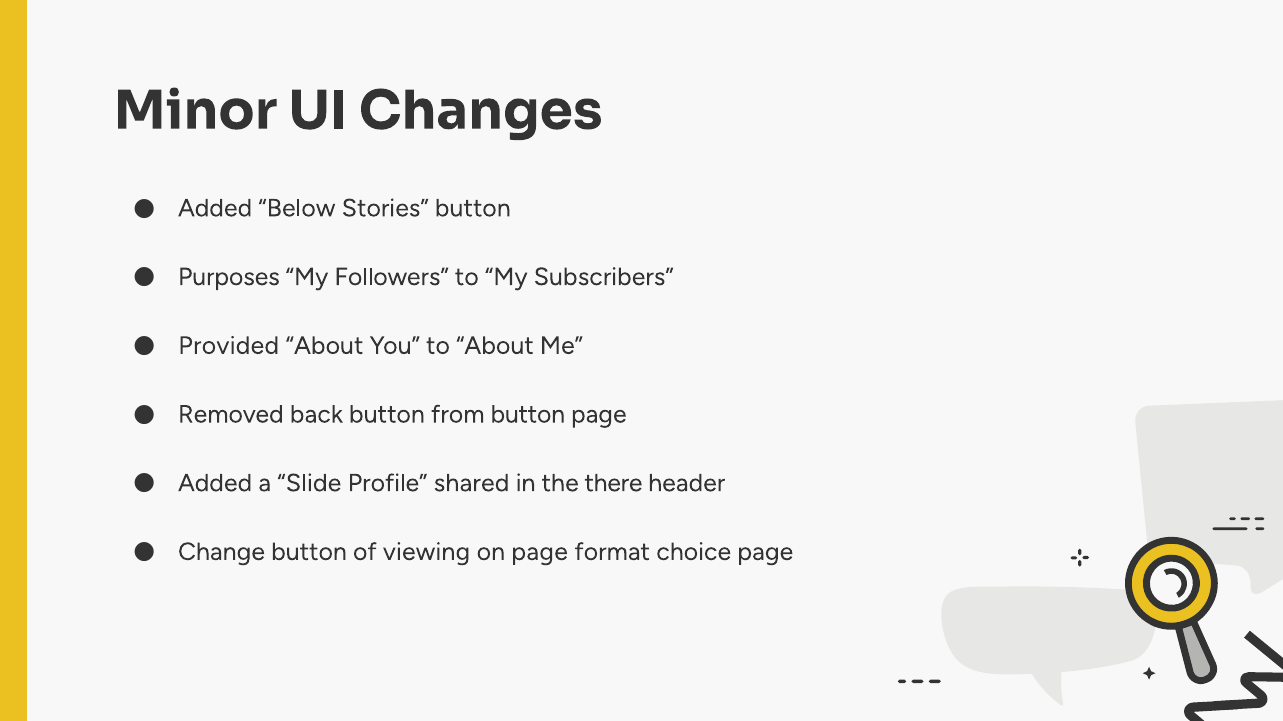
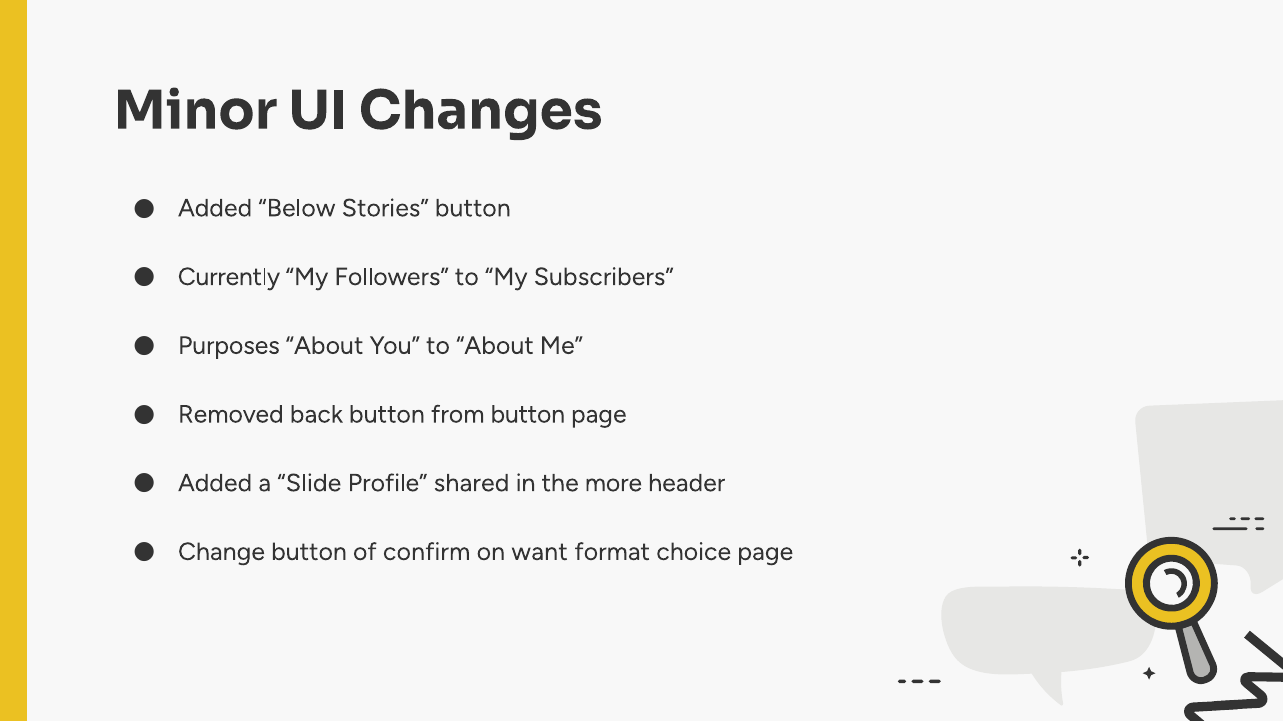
Purposes: Purposes -> Currently
Provided: Provided -> Purposes
there: there -> more
viewing: viewing -> confirm
on page: page -> want
